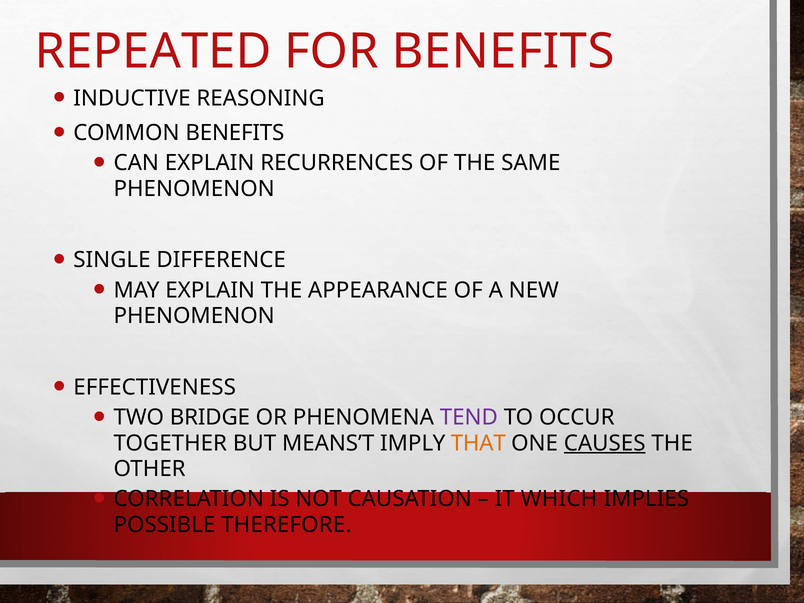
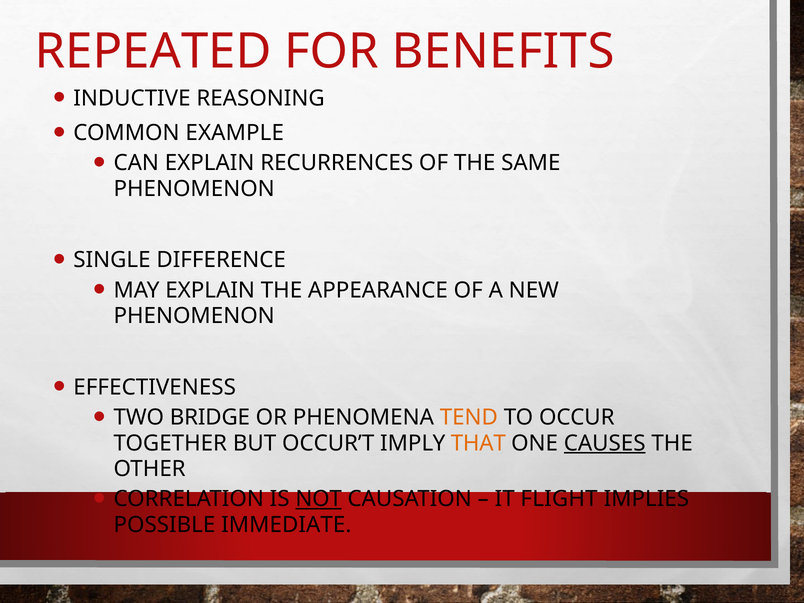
COMMON BENEFITS: BENEFITS -> EXAMPLE
TEND colour: purple -> orange
MEANS’T: MEANS’T -> OCCUR’T
NOT underline: none -> present
WHICH: WHICH -> FLIGHT
THEREFORE: THEREFORE -> IMMEDIATE
